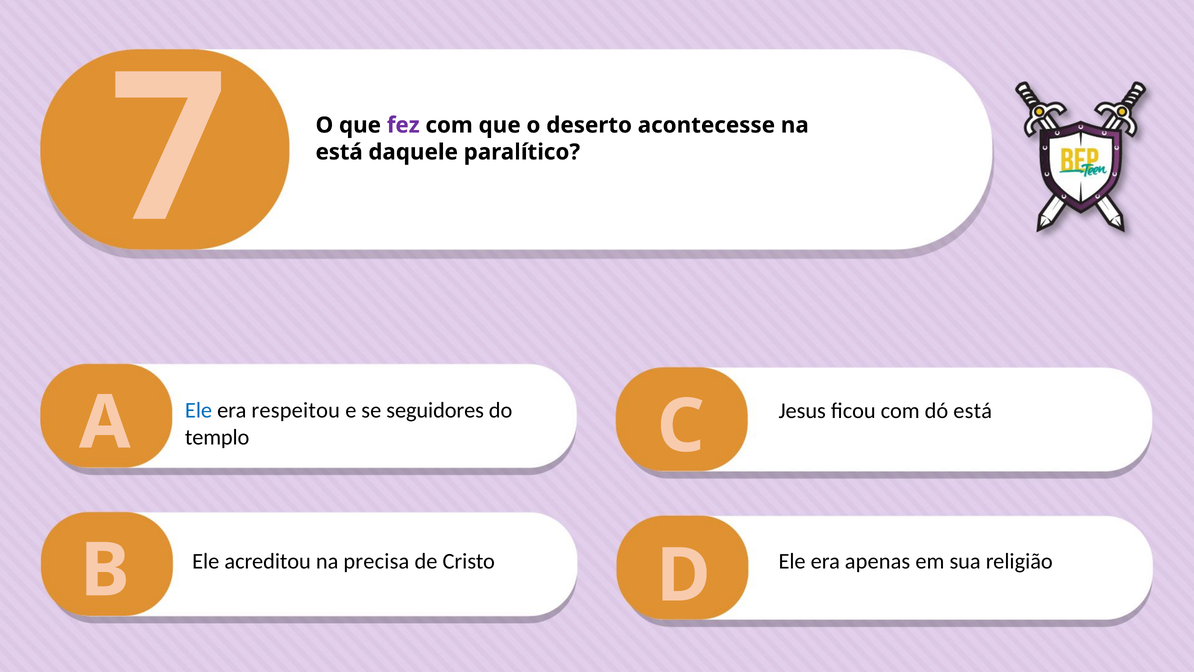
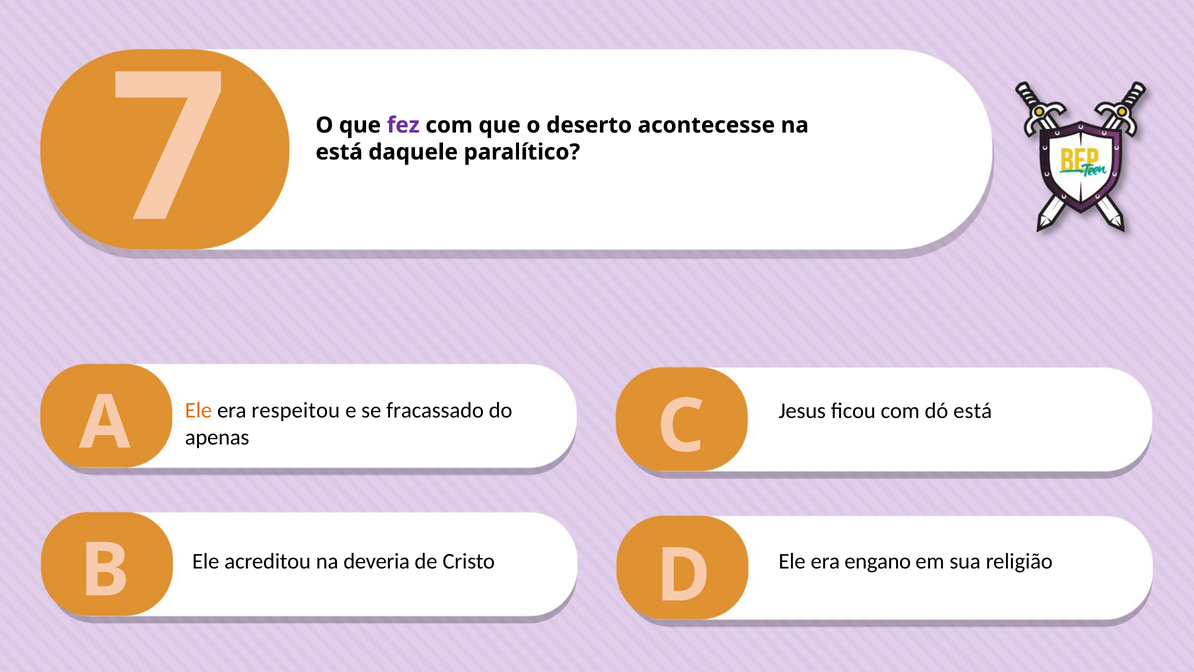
Ele at (199, 410) colour: blue -> orange
seguidores: seguidores -> fracassado
templo: templo -> apenas
precisa: precisa -> deveria
apenas: apenas -> engano
